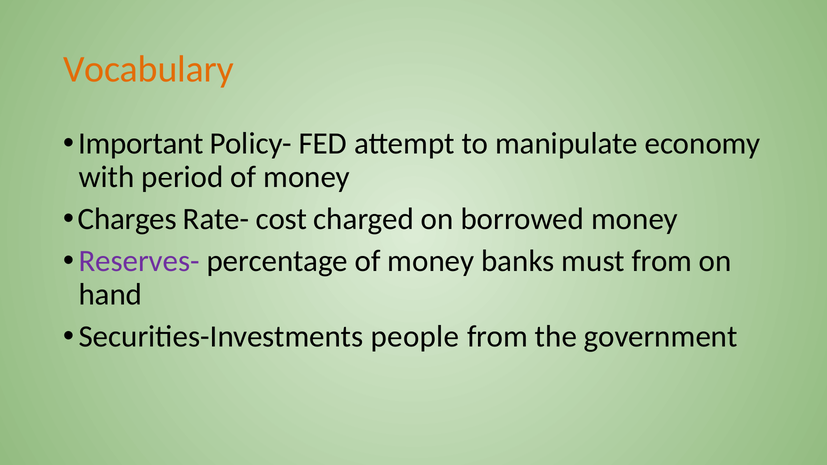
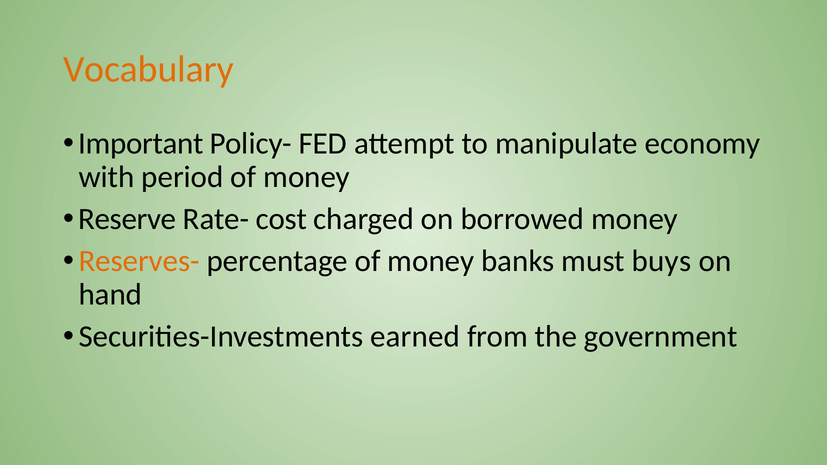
Charges: Charges -> Reserve
Reserves- colour: purple -> orange
must from: from -> buys
people: people -> earned
